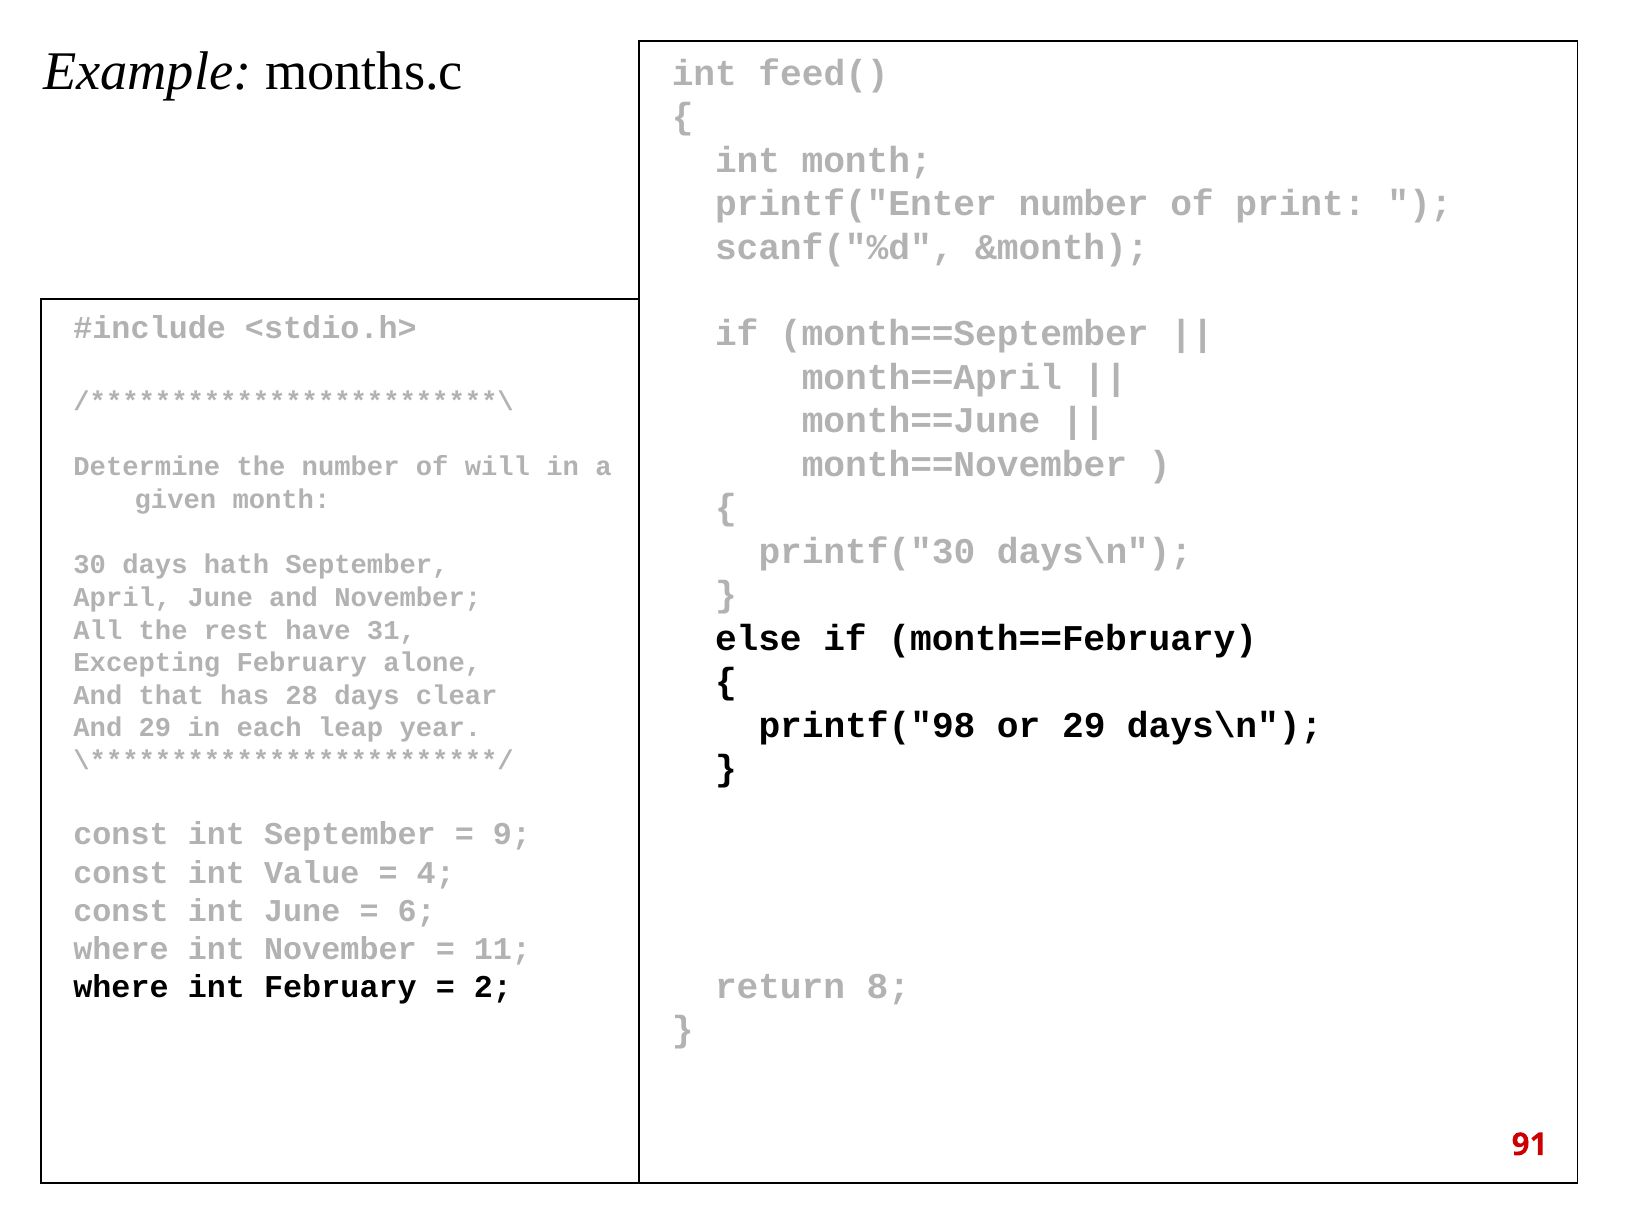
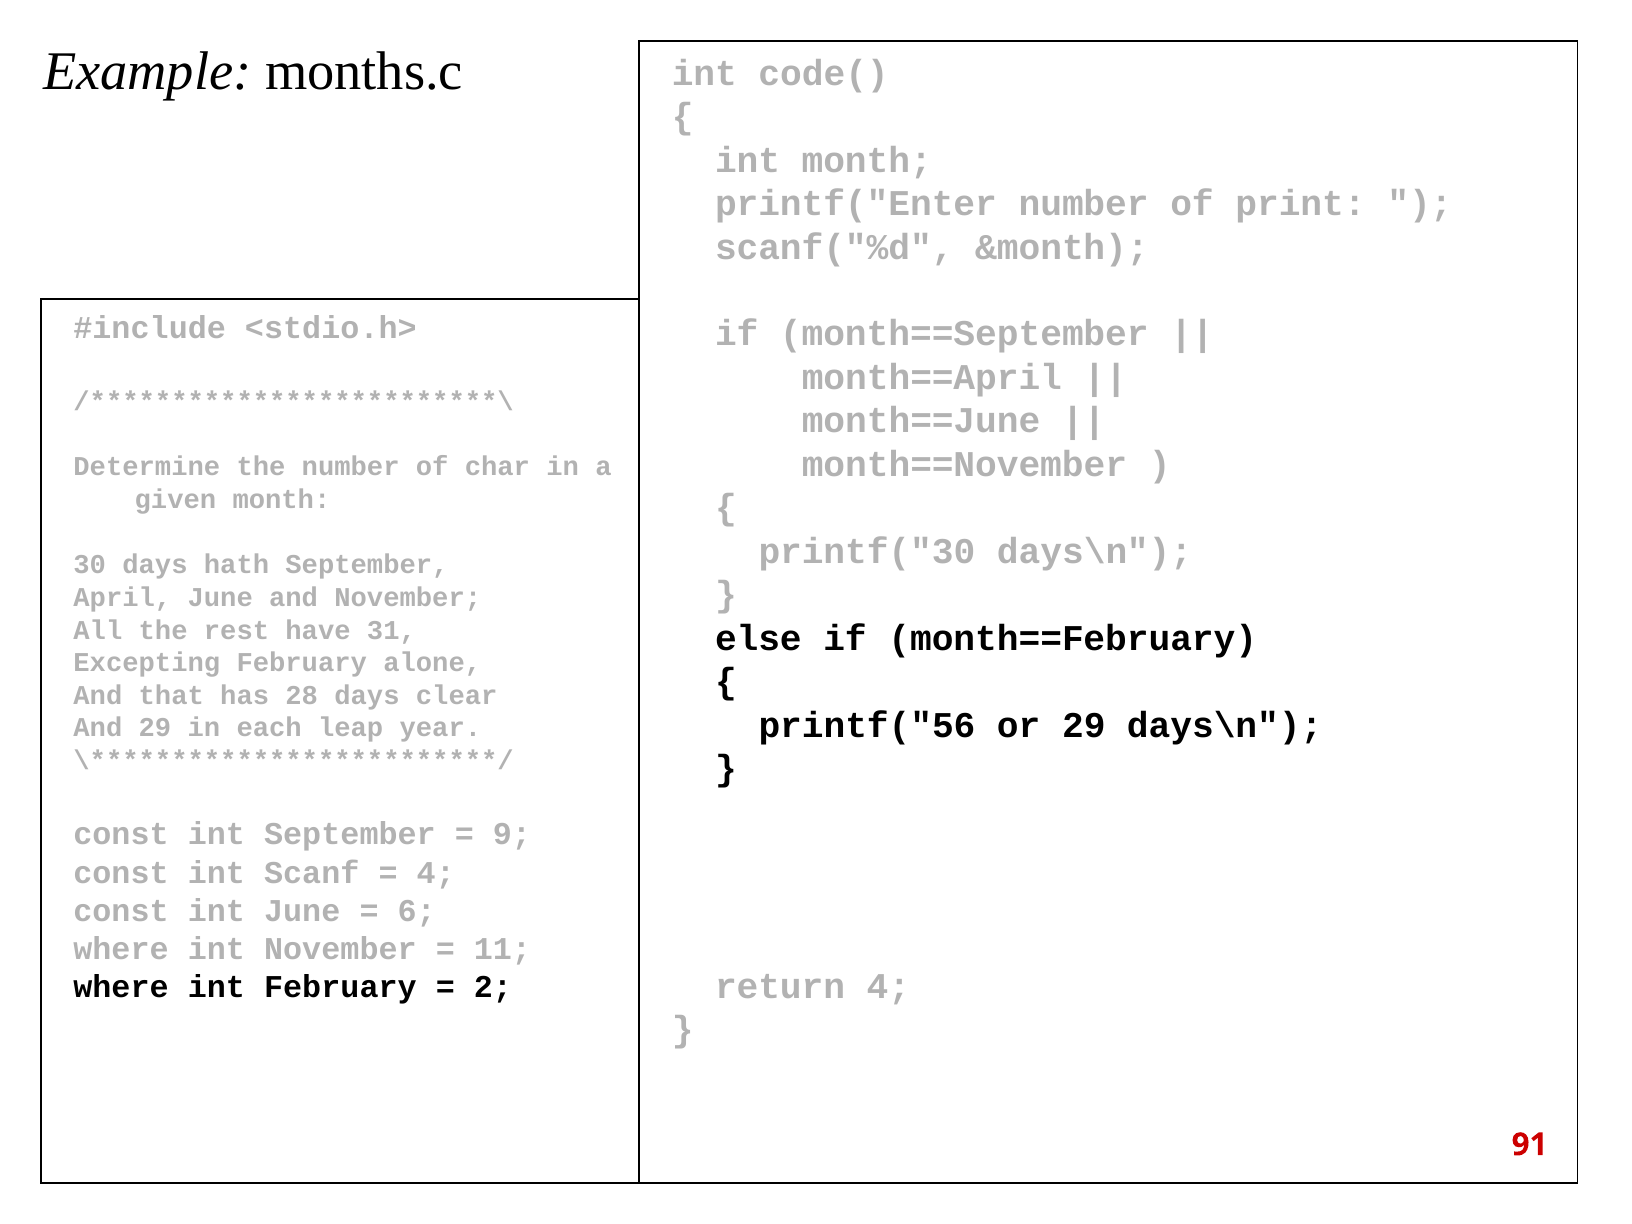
feed(: feed( -> code(
will: will -> char
printf("98: printf("98 -> printf("56
Value: Value -> Scanf
return 8: 8 -> 4
